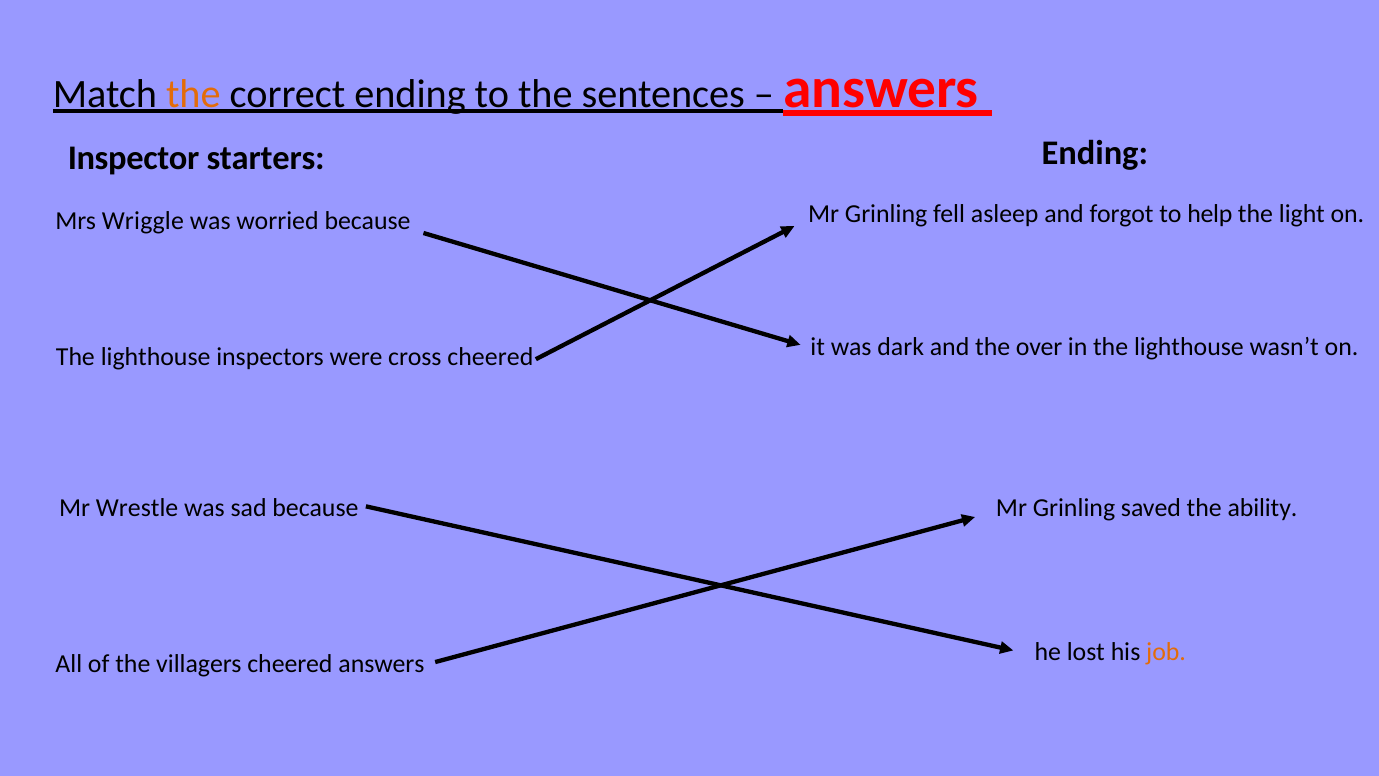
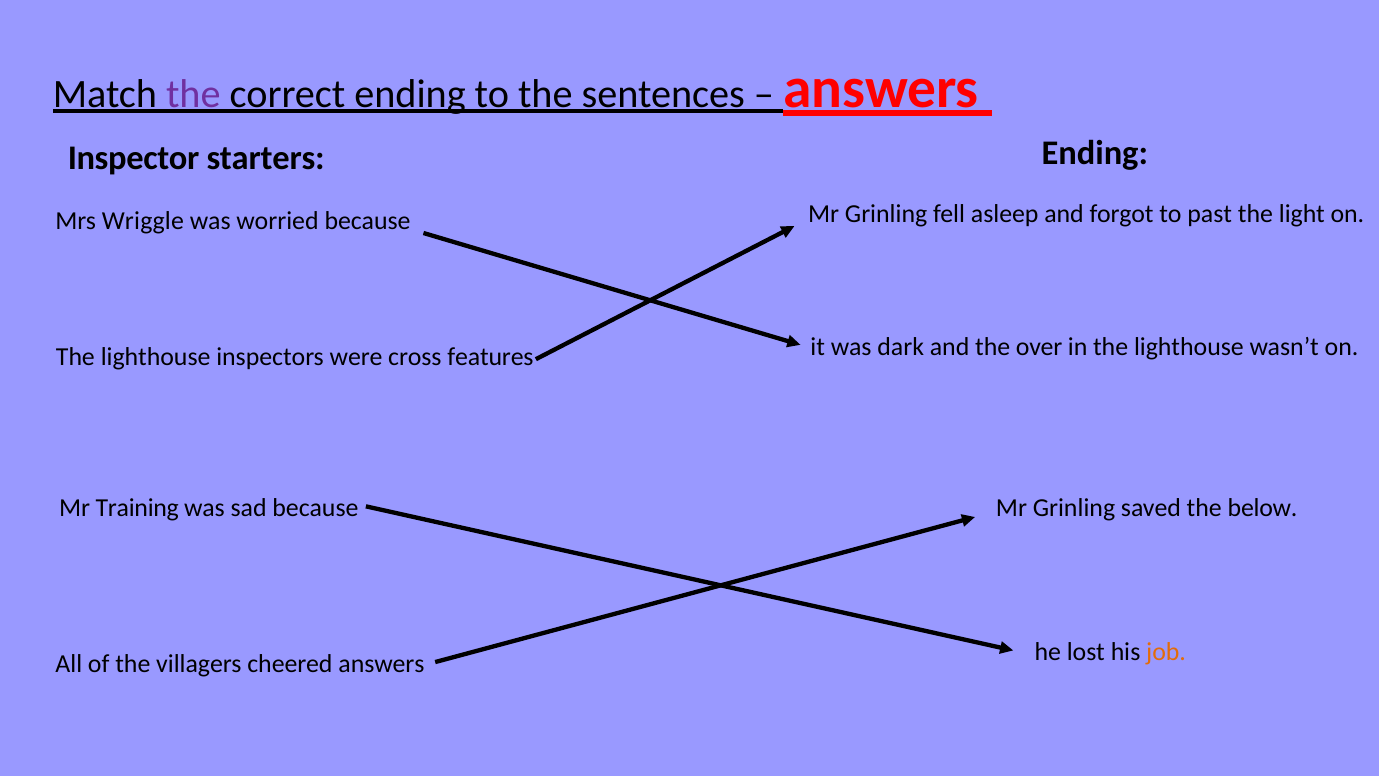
the at (193, 94) colour: orange -> purple
help: help -> past
cross cheered: cheered -> features
Wrestle: Wrestle -> Training
ability: ability -> below
